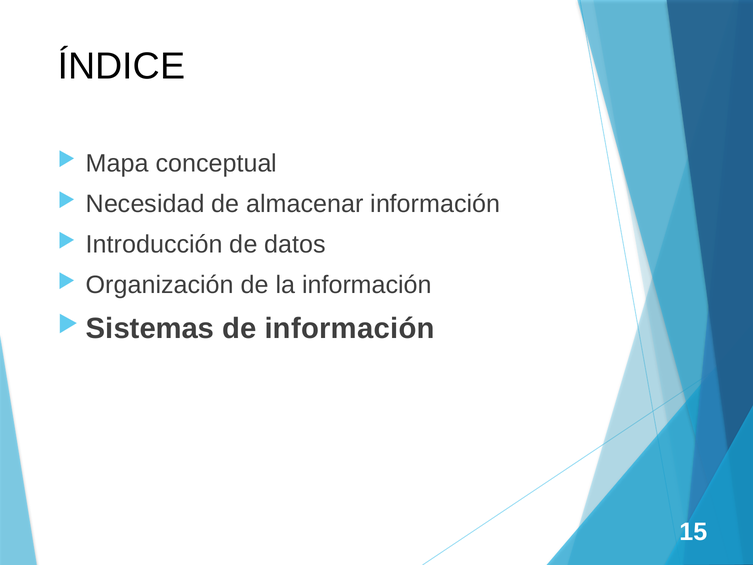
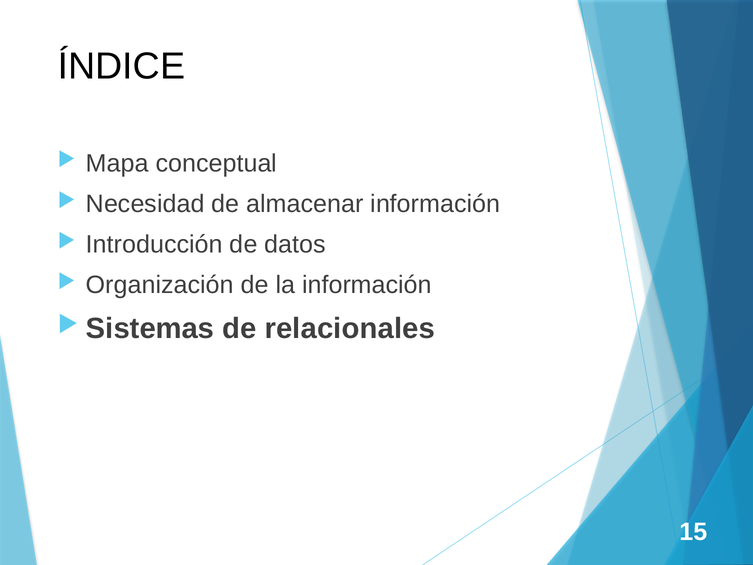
de información: información -> relacionales
